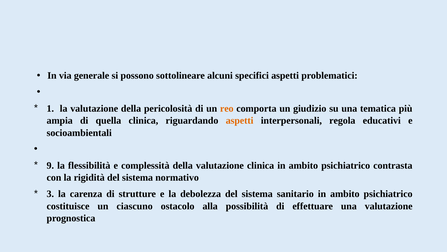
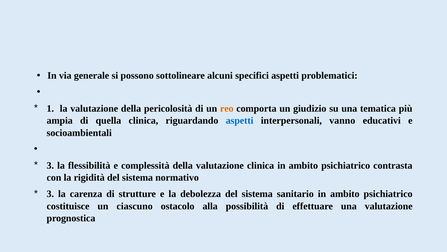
aspetti at (240, 120) colour: orange -> blue
regola: regola -> vanno
9 at (50, 165): 9 -> 3
